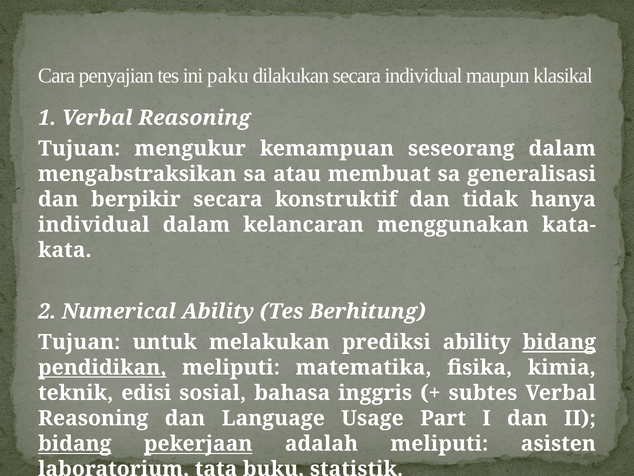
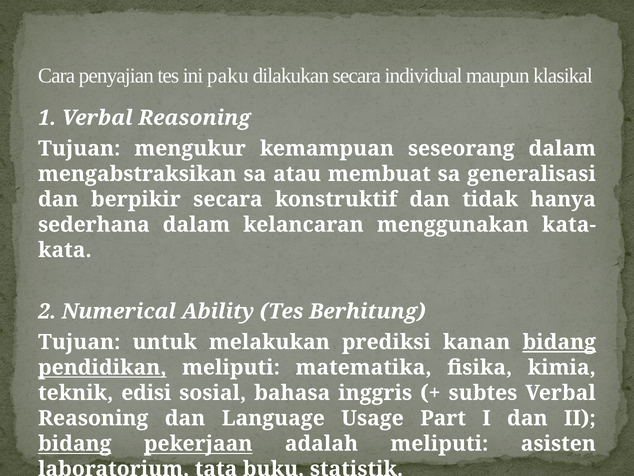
individual at (94, 224): individual -> sederhana
prediksi ability: ability -> kanan
